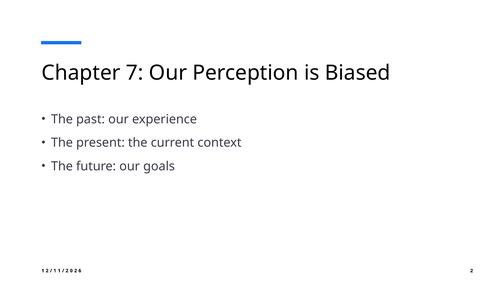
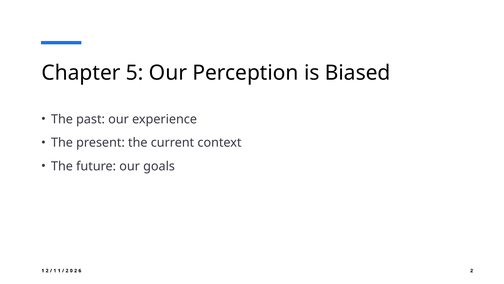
7: 7 -> 5
